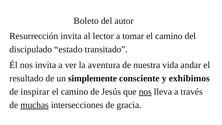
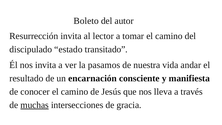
aventura: aventura -> pasamos
simplemente: simplemente -> encarnación
exhibimos: exhibimos -> manifiesta
inspirar: inspirar -> conocer
nos at (145, 92) underline: present -> none
